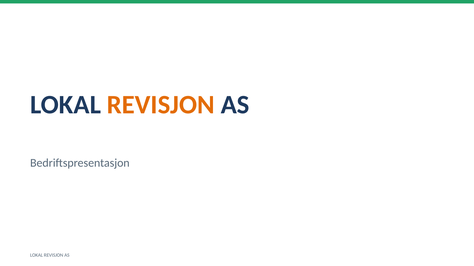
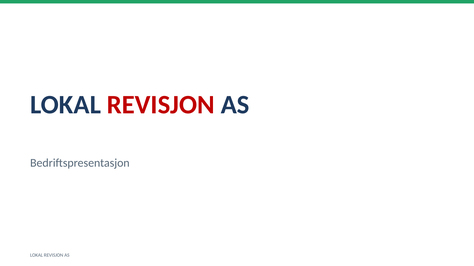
REVISJON at (161, 105) colour: orange -> red
